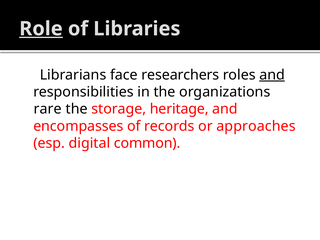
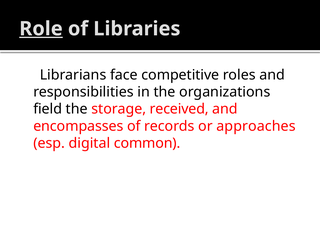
researchers: researchers -> competitive
and at (272, 75) underline: present -> none
rare: rare -> field
heritage: heritage -> received
